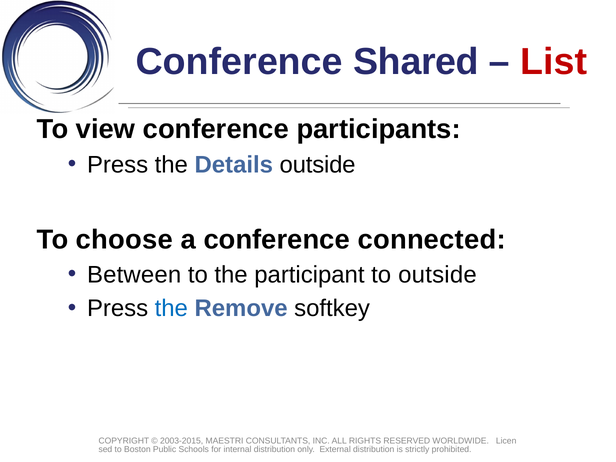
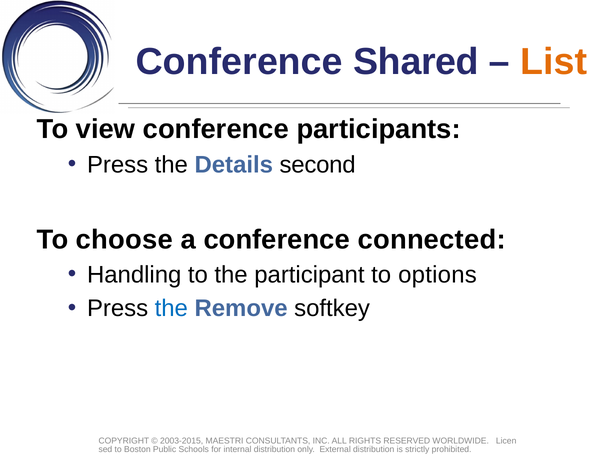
List colour: red -> orange
Details outside: outside -> second
Between: Between -> Handling
to outside: outside -> options
